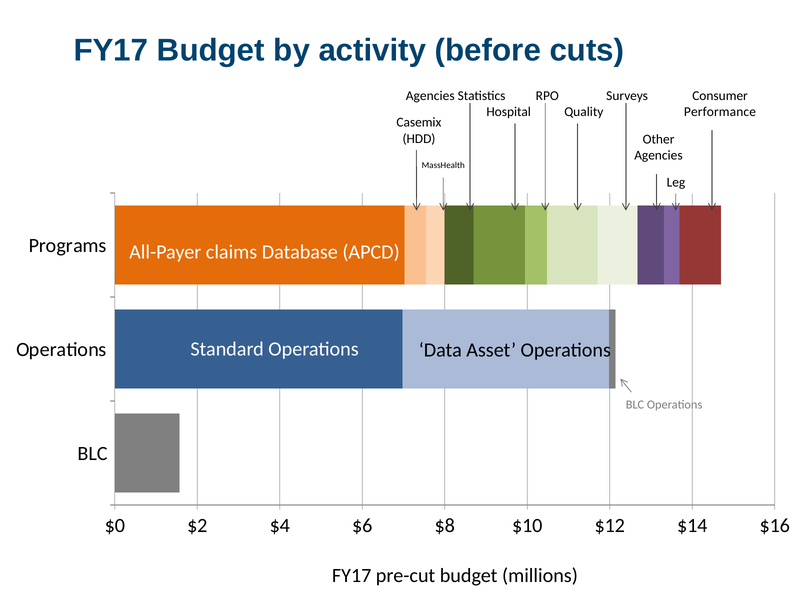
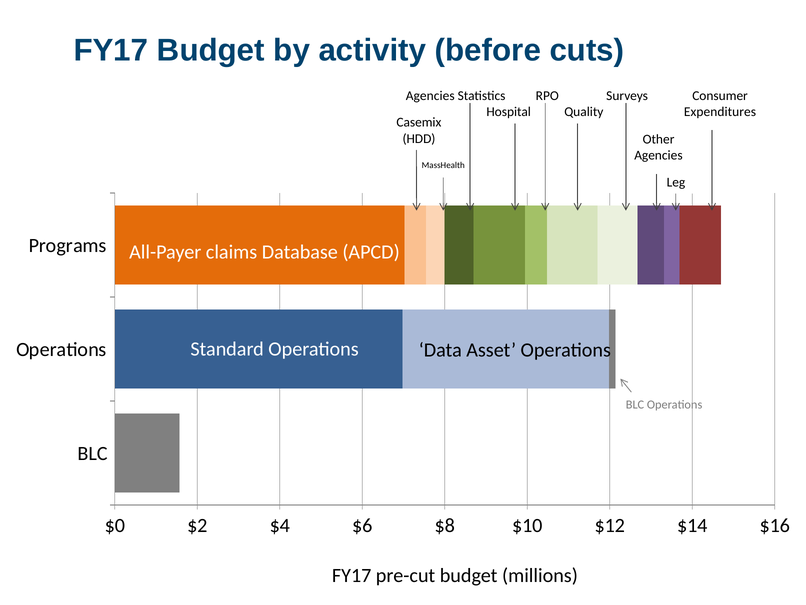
Performance: Performance -> Expenditures
